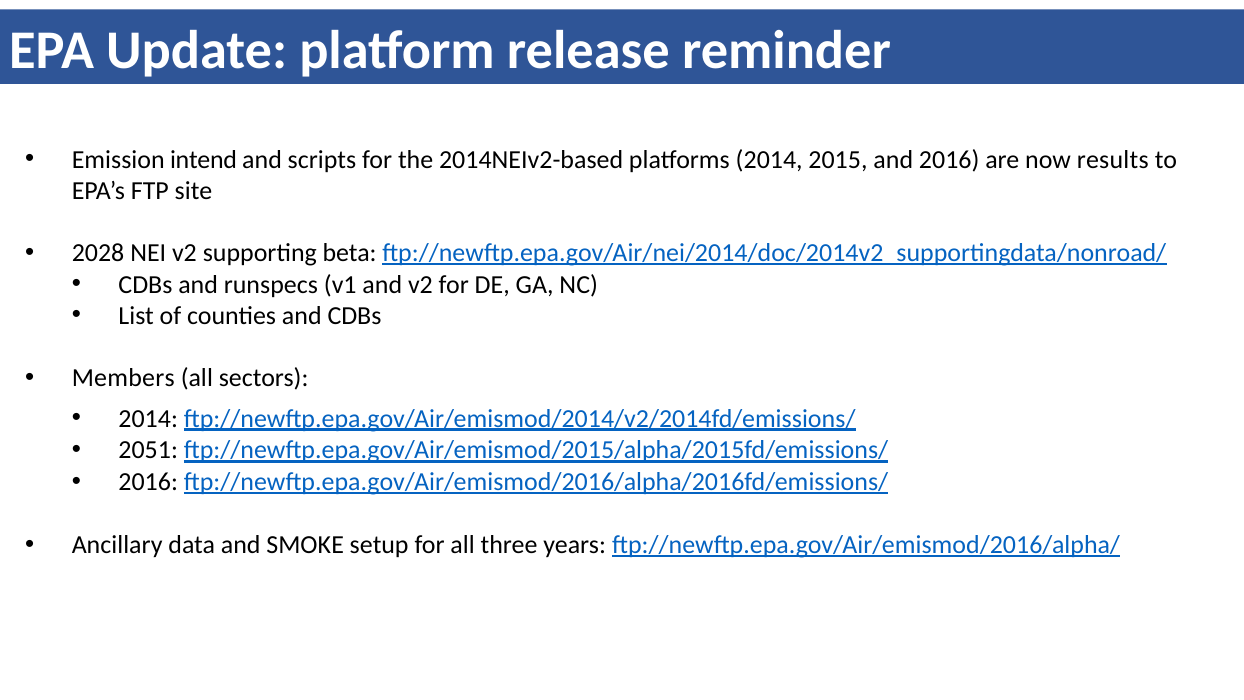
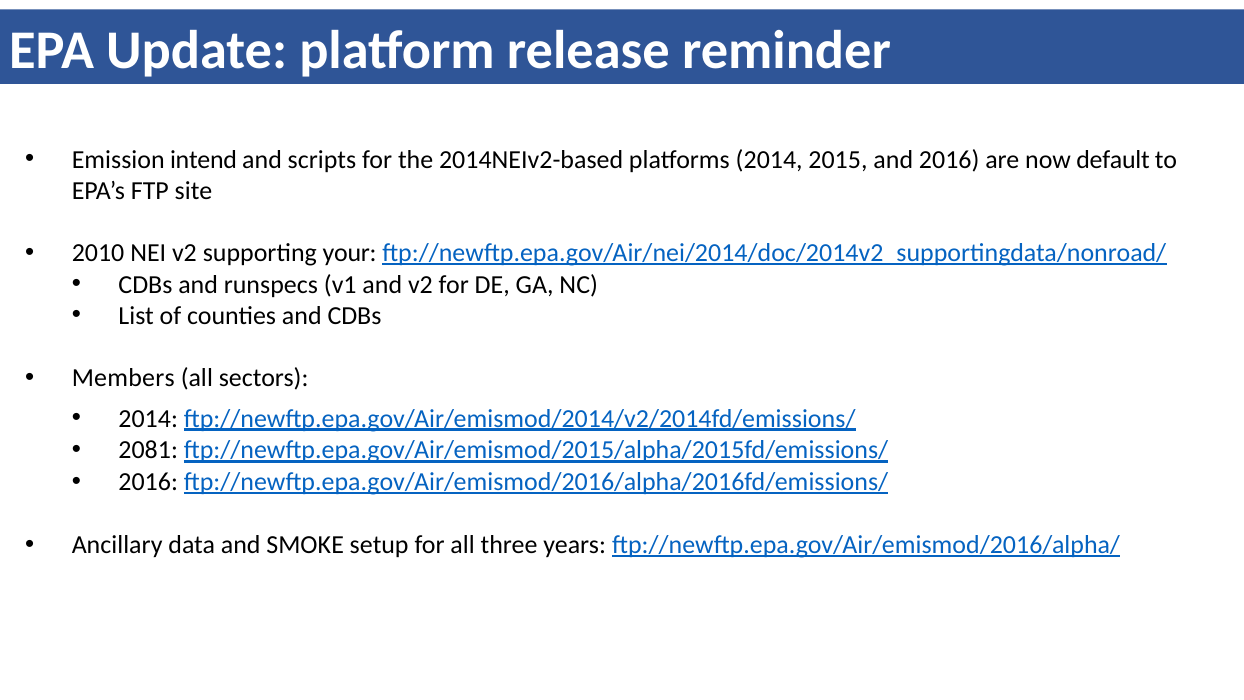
results: results -> default
2028: 2028 -> 2010
beta: beta -> your
2051: 2051 -> 2081
